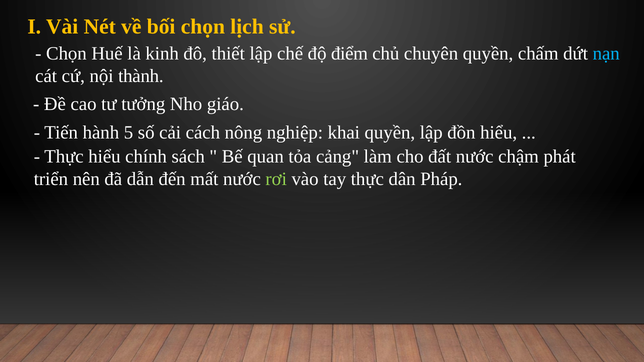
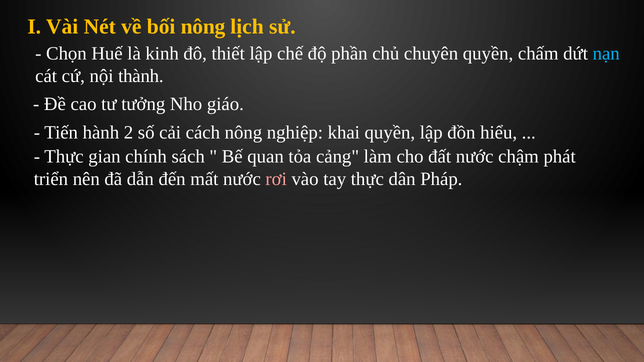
bối chọn: chọn -> nông
điểm: điểm -> phần
5: 5 -> 2
Thực hiểu: hiểu -> gian
rơi colour: light green -> pink
